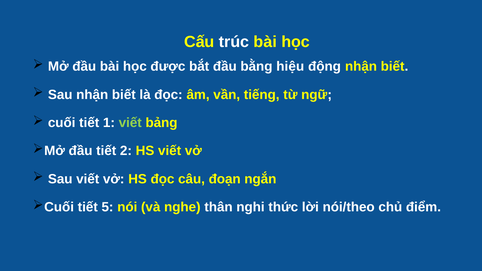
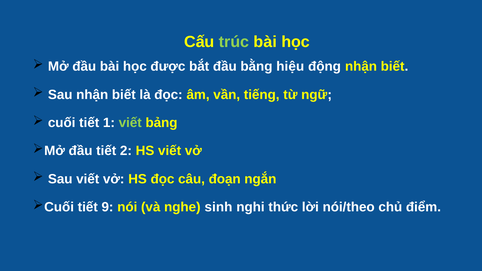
trúc colour: white -> light green
5: 5 -> 9
thân: thân -> sinh
